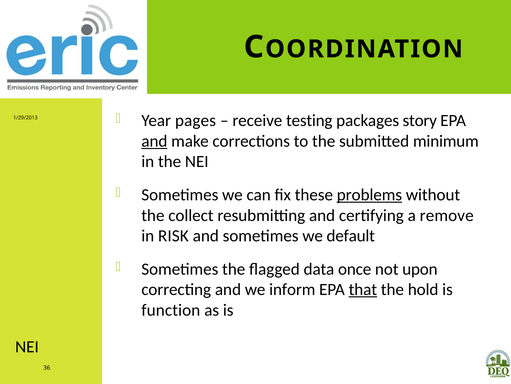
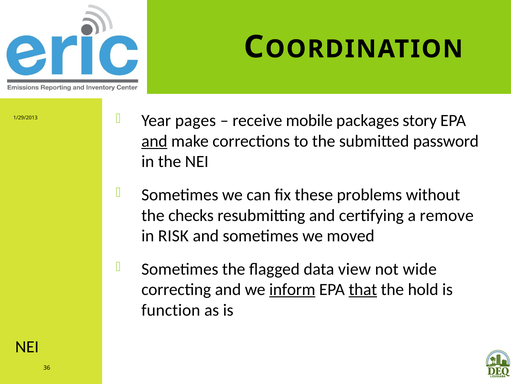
testing: testing -> mobile
minimum: minimum -> password
problems underline: present -> none
collect: collect -> checks
default: default -> moved
once: once -> view
upon: upon -> wide
inform underline: none -> present
